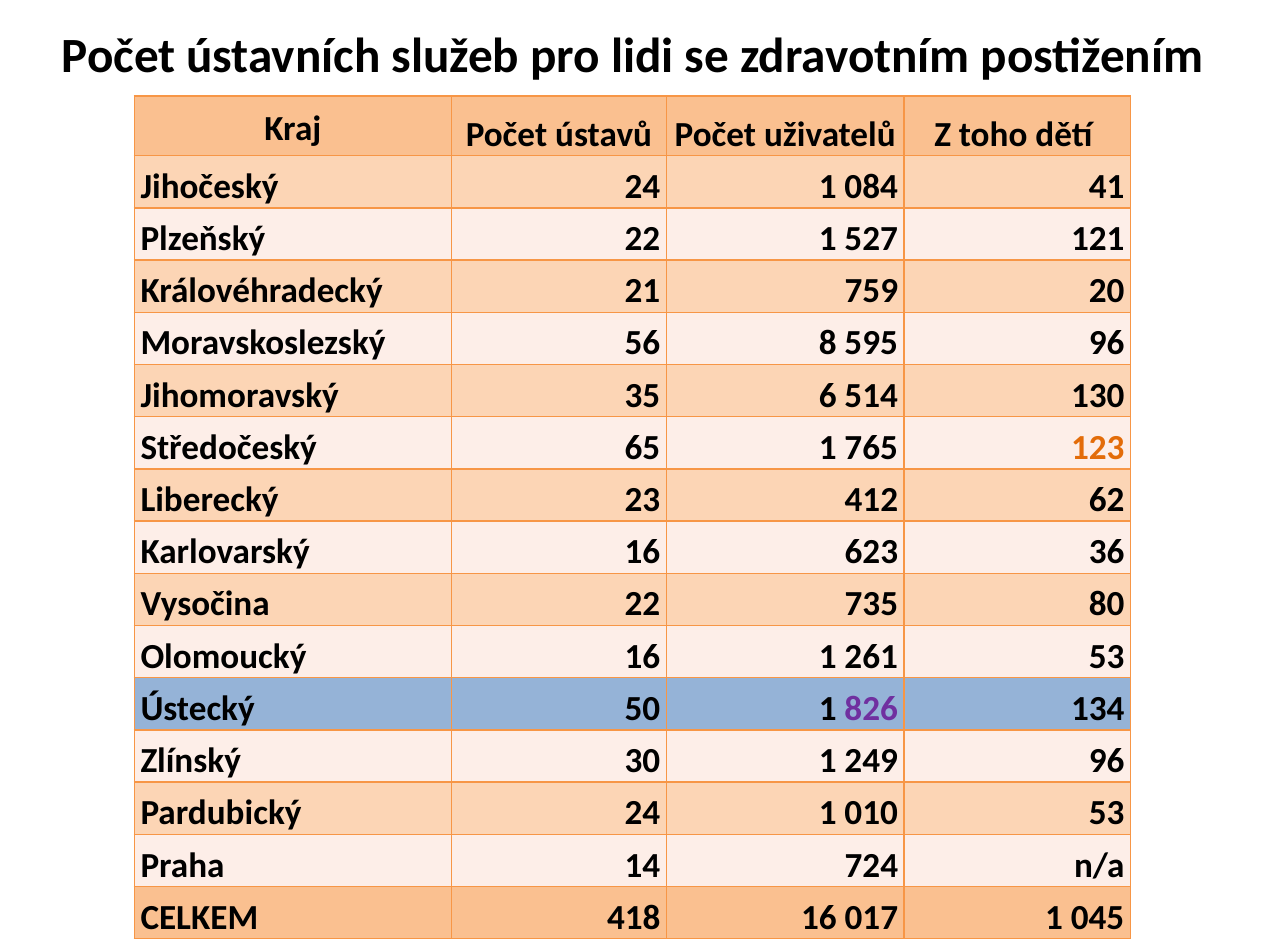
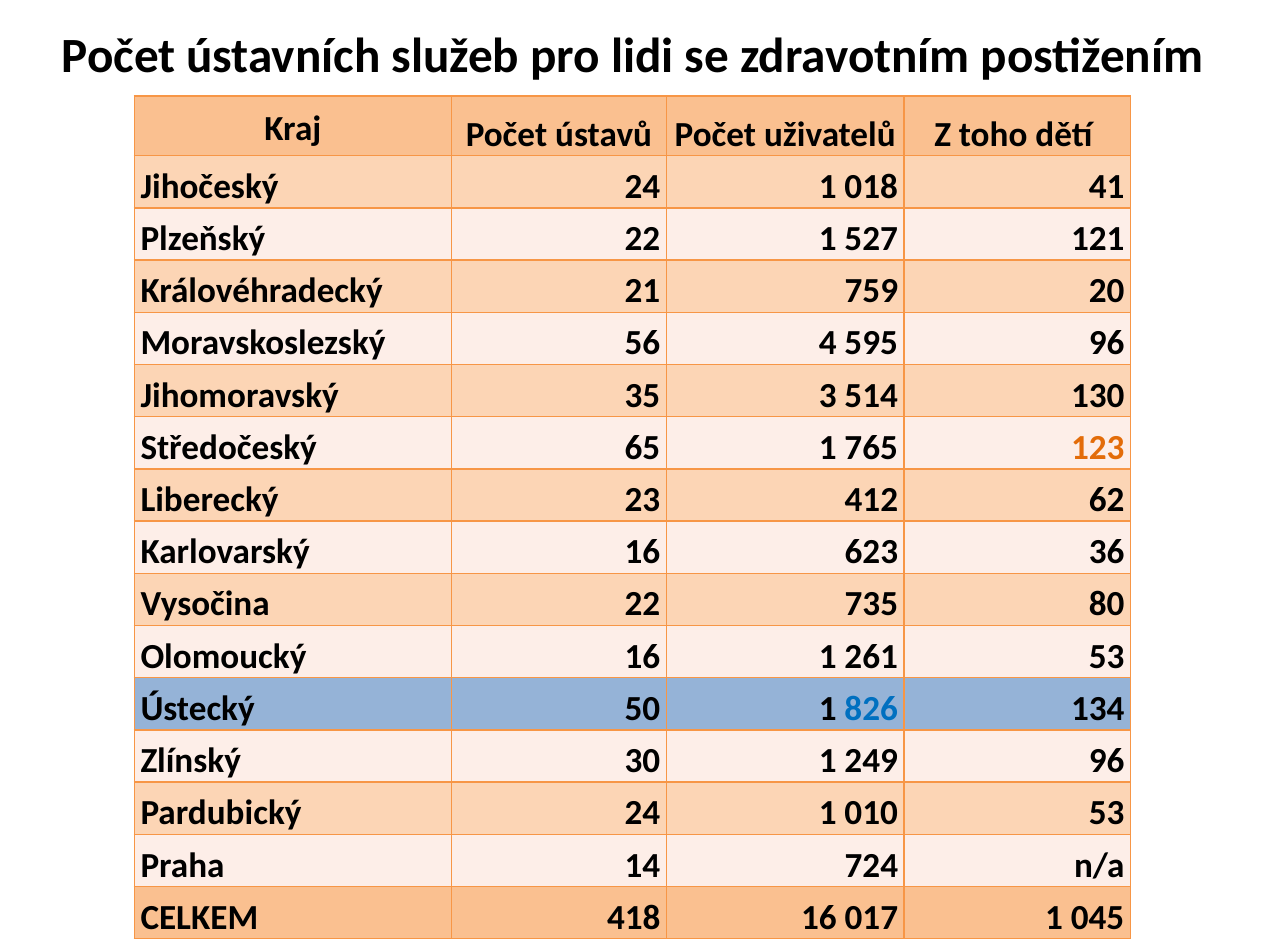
084: 084 -> 018
8: 8 -> 4
6: 6 -> 3
826 colour: purple -> blue
